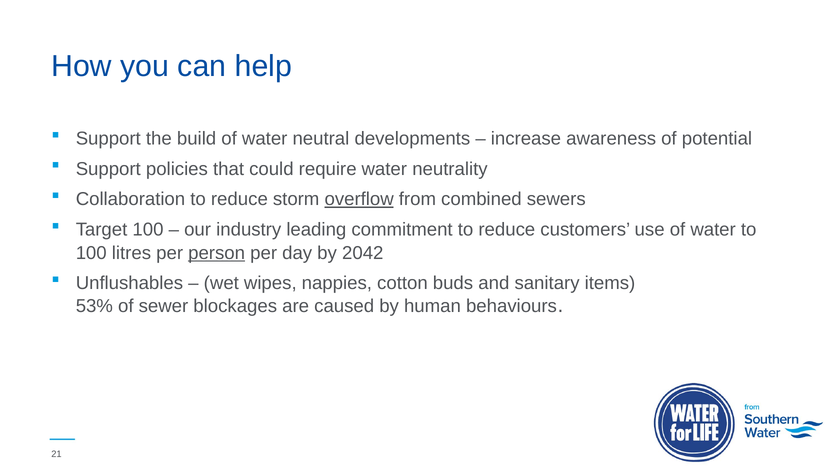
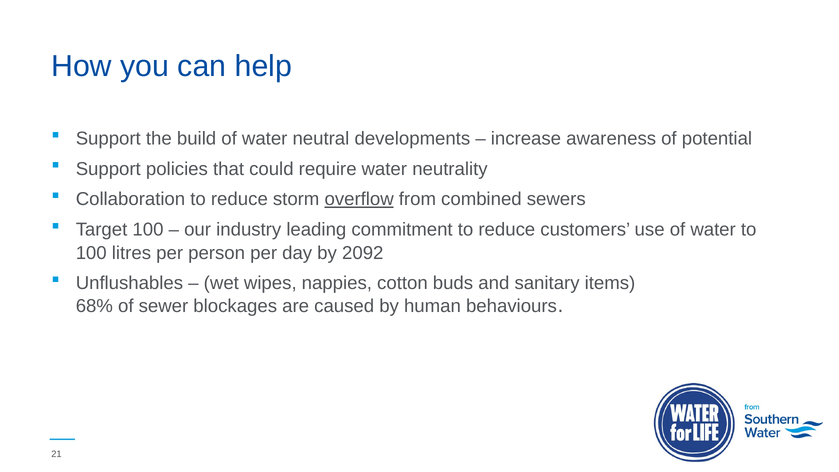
person underline: present -> none
2042: 2042 -> 2092
53%: 53% -> 68%
